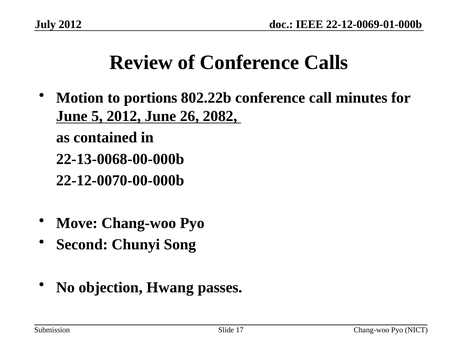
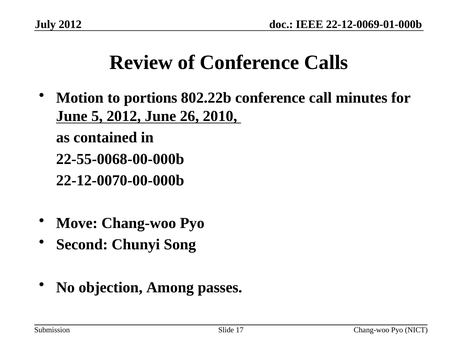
2082: 2082 -> 2010
22-13-0068-00-000b: 22-13-0068-00-000b -> 22-55-0068-00-000b
Hwang: Hwang -> Among
